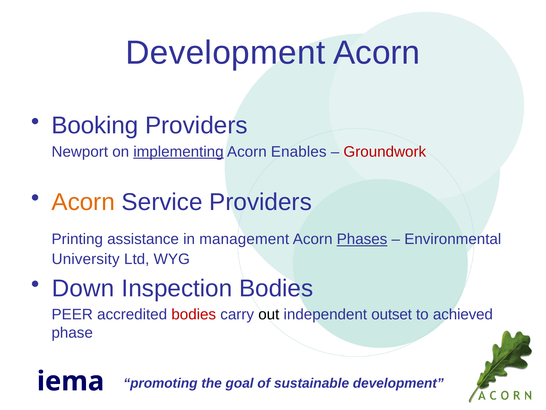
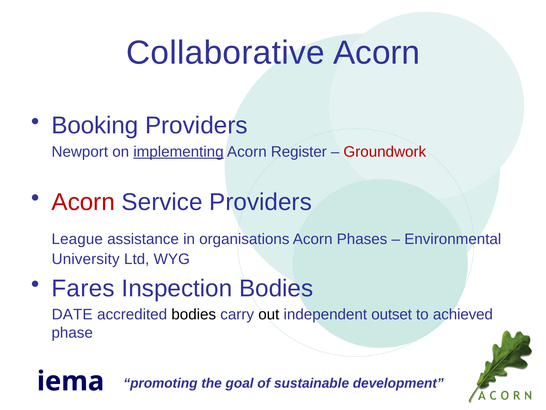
Development at (225, 53): Development -> Collaborative
Enables: Enables -> Register
Acorn at (83, 202) colour: orange -> red
Printing: Printing -> League
management: management -> organisations
Phases underline: present -> none
Down: Down -> Fares
PEER: PEER -> DATE
bodies at (194, 314) colour: red -> black
